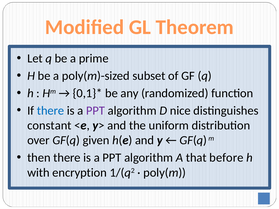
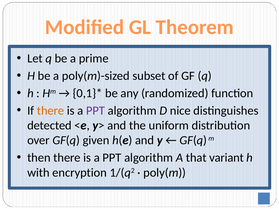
there at (51, 111) colour: blue -> orange
constant: constant -> detected
before: before -> variant
